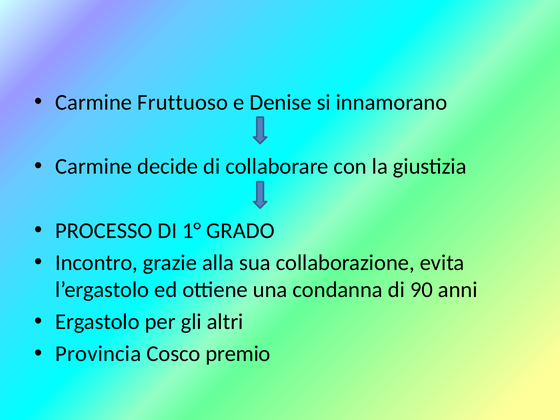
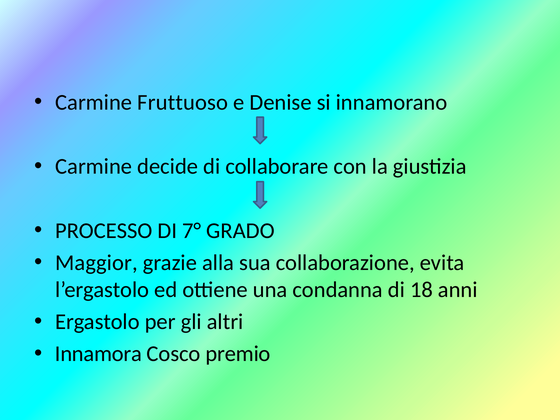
1°: 1° -> 7°
Incontro: Incontro -> Maggior
90: 90 -> 18
Provincia: Provincia -> Innamora
